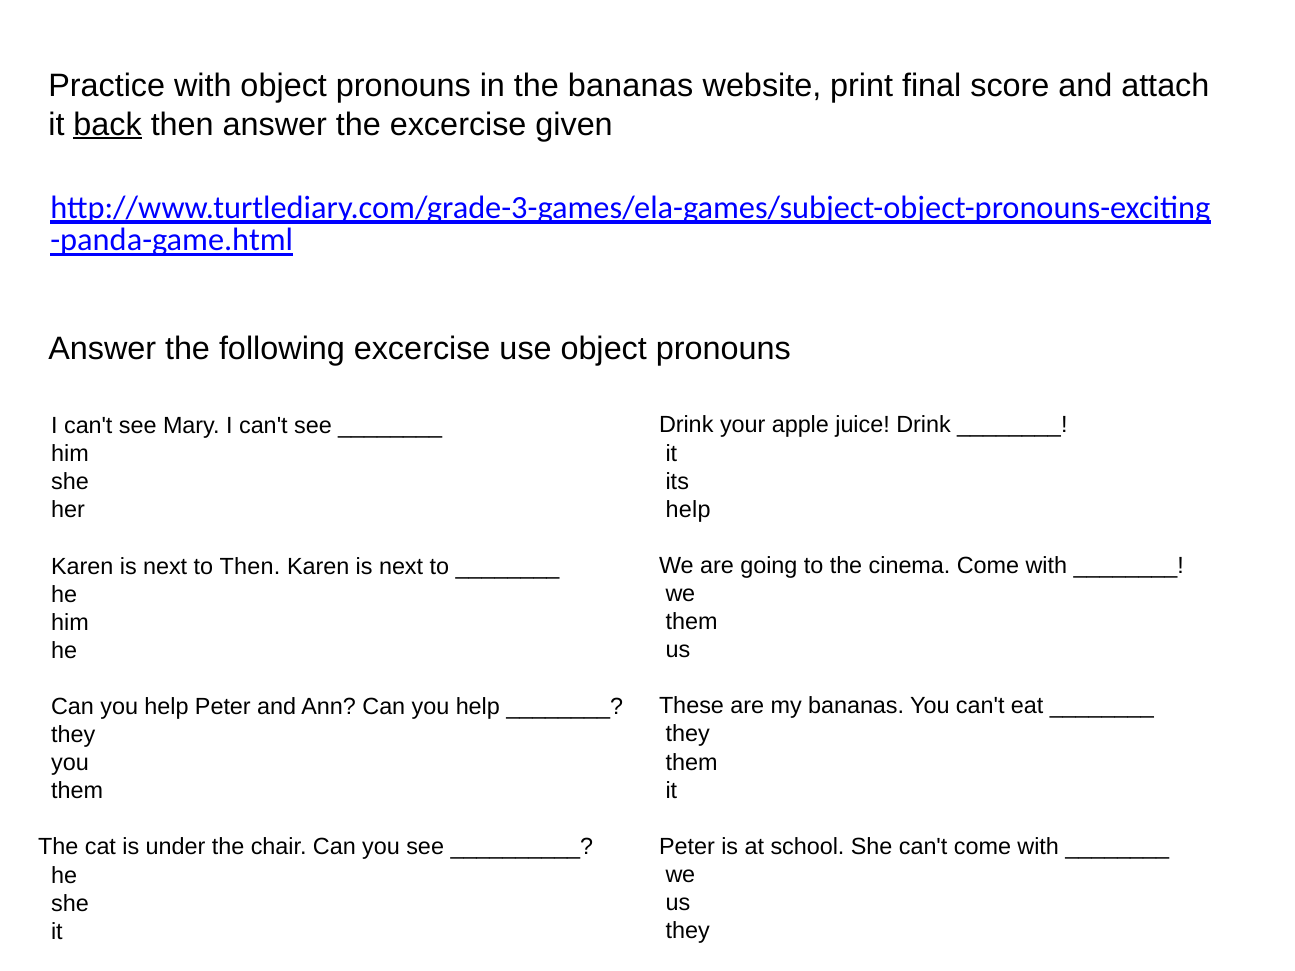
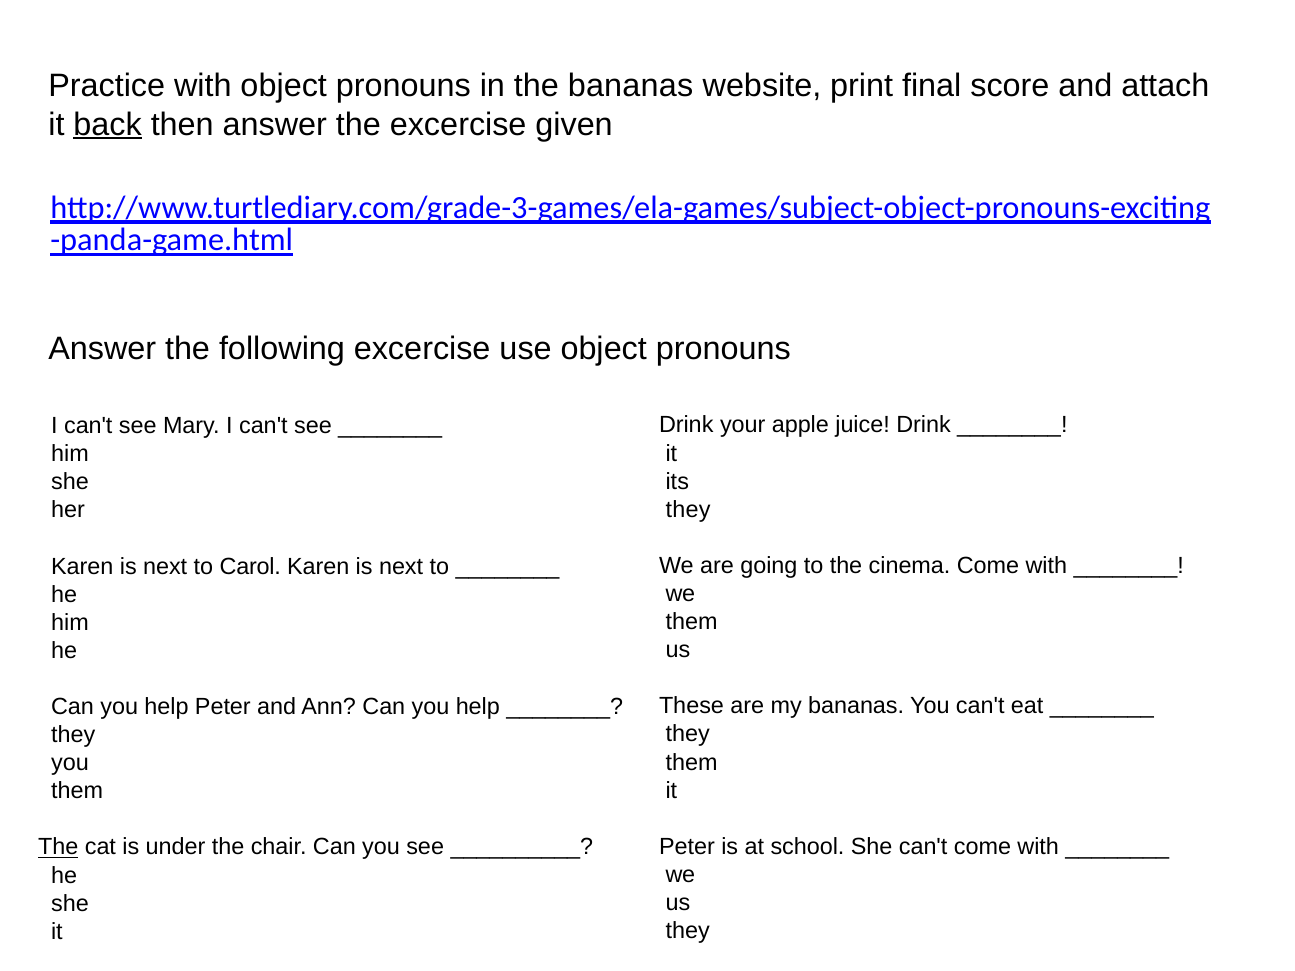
help at (688, 510): help -> they
to Then: Then -> Carol
The at (58, 847) underline: none -> present
